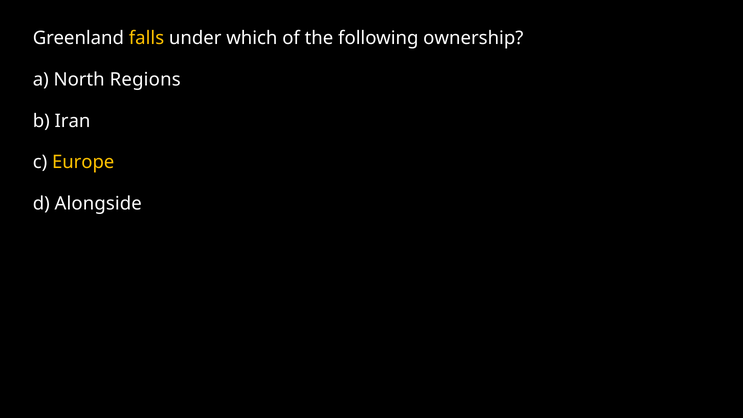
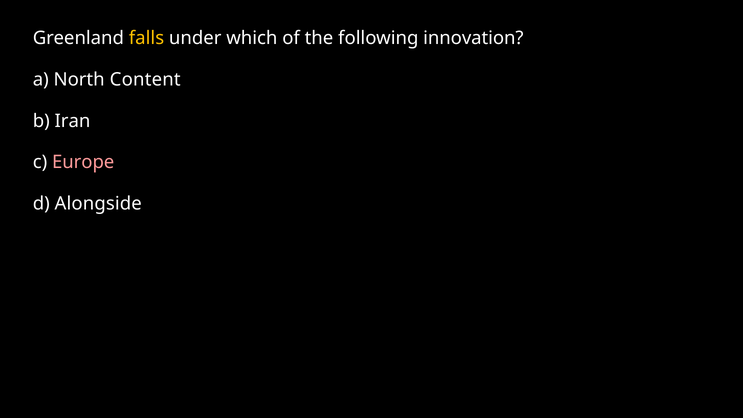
ownership: ownership -> innovation
Regions: Regions -> Content
Europe colour: yellow -> pink
